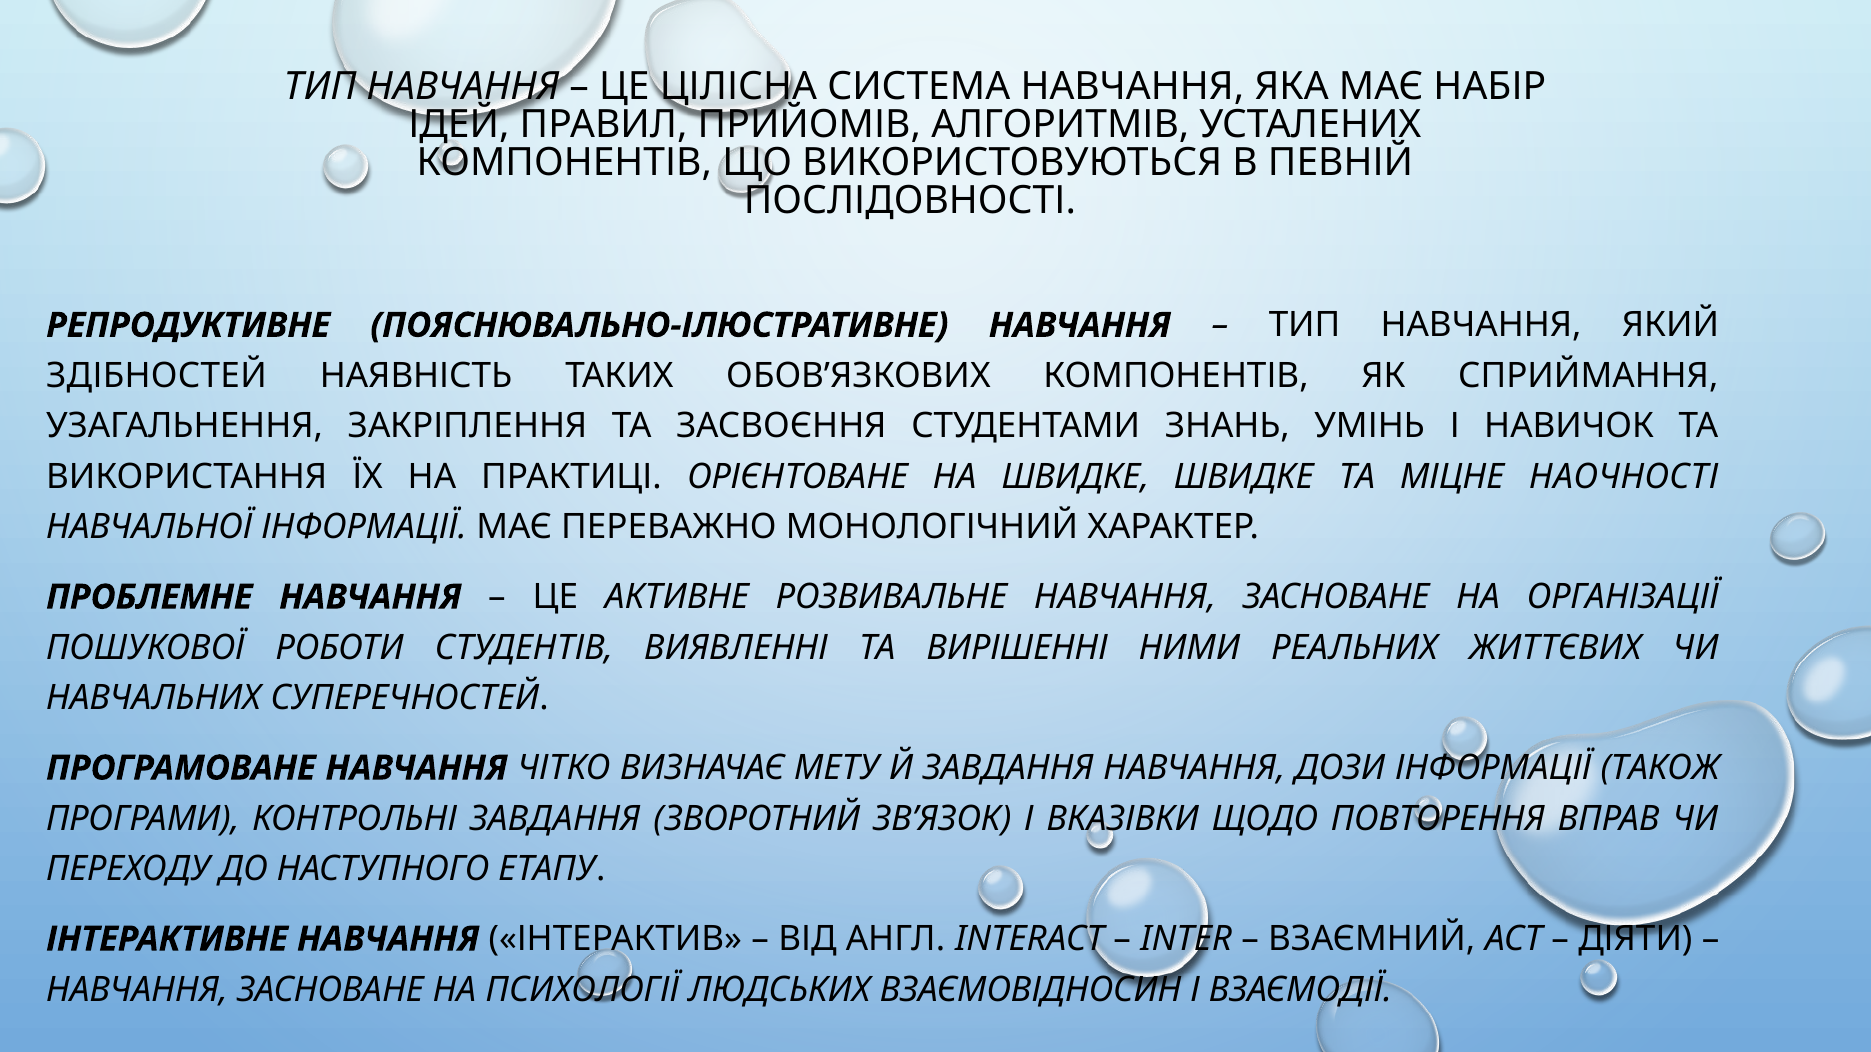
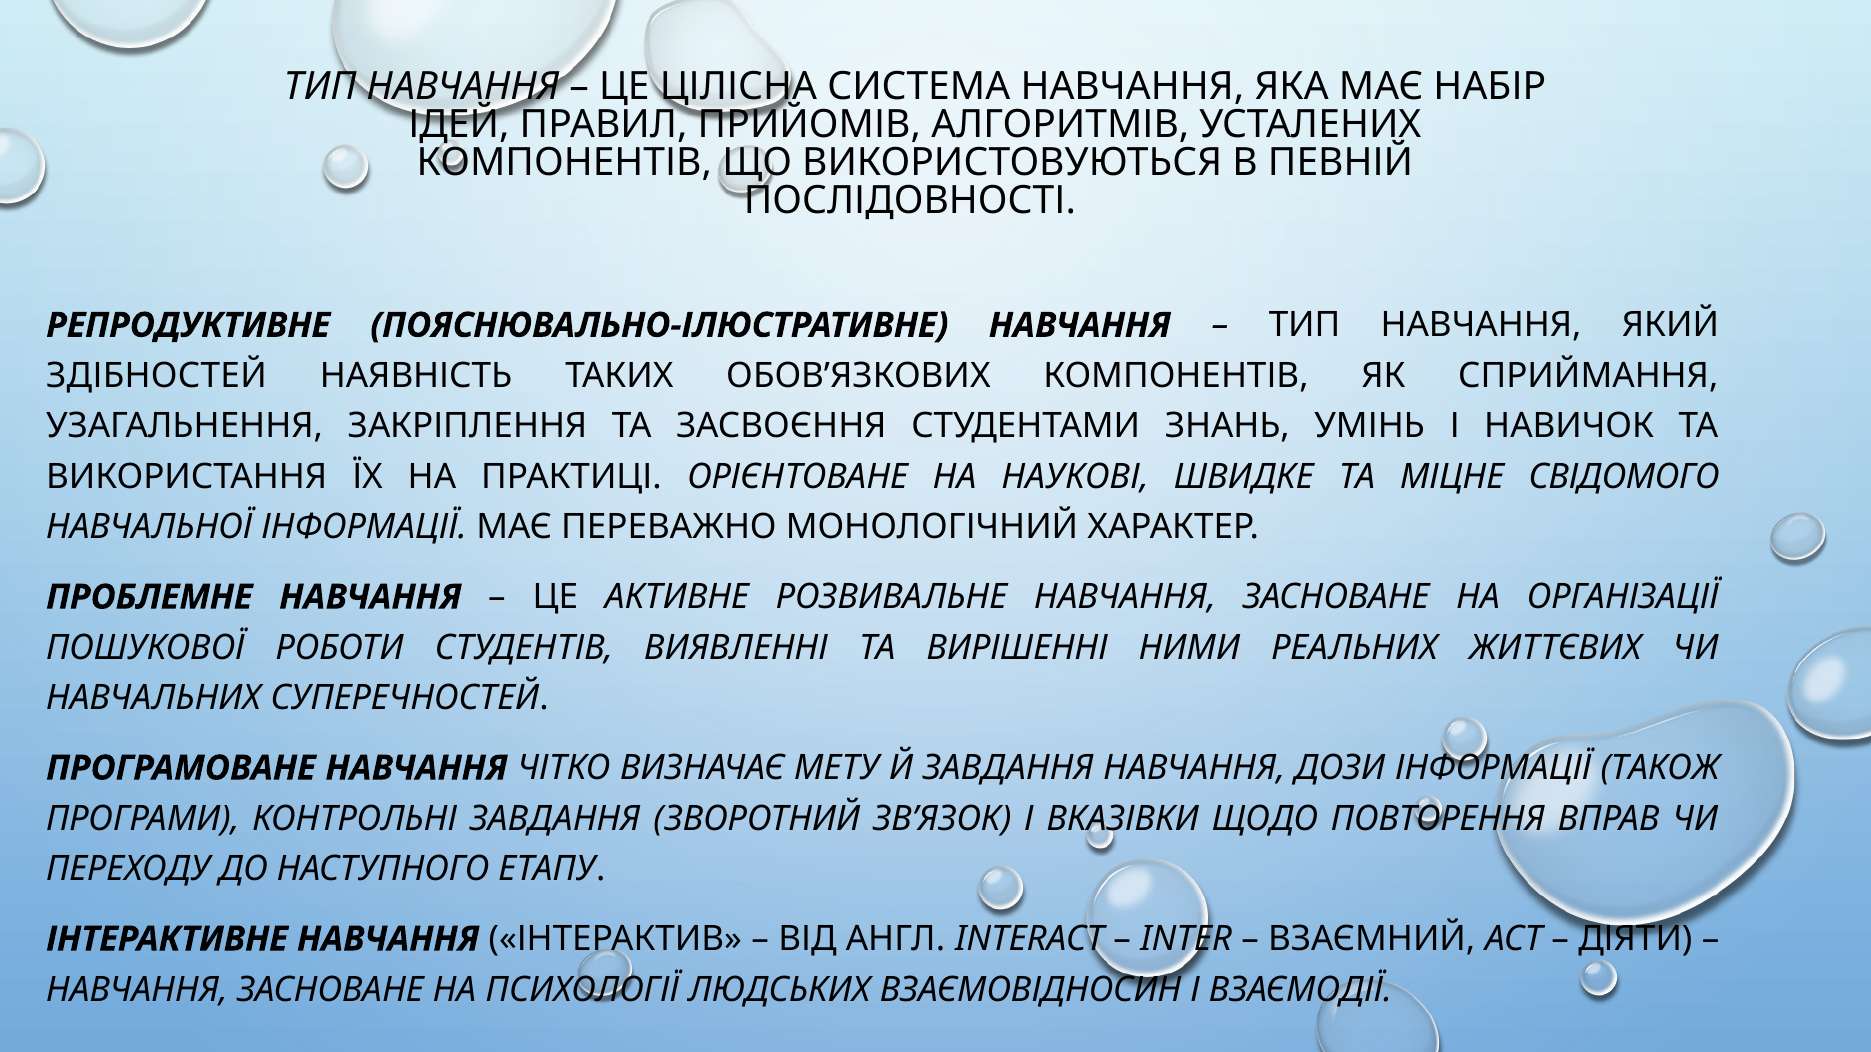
НА ШВИДКЕ: ШВИДКЕ -> НАУКОВІ
НАОЧНОСТІ: НАОЧНОСТІ -> СВІДОМОГО
